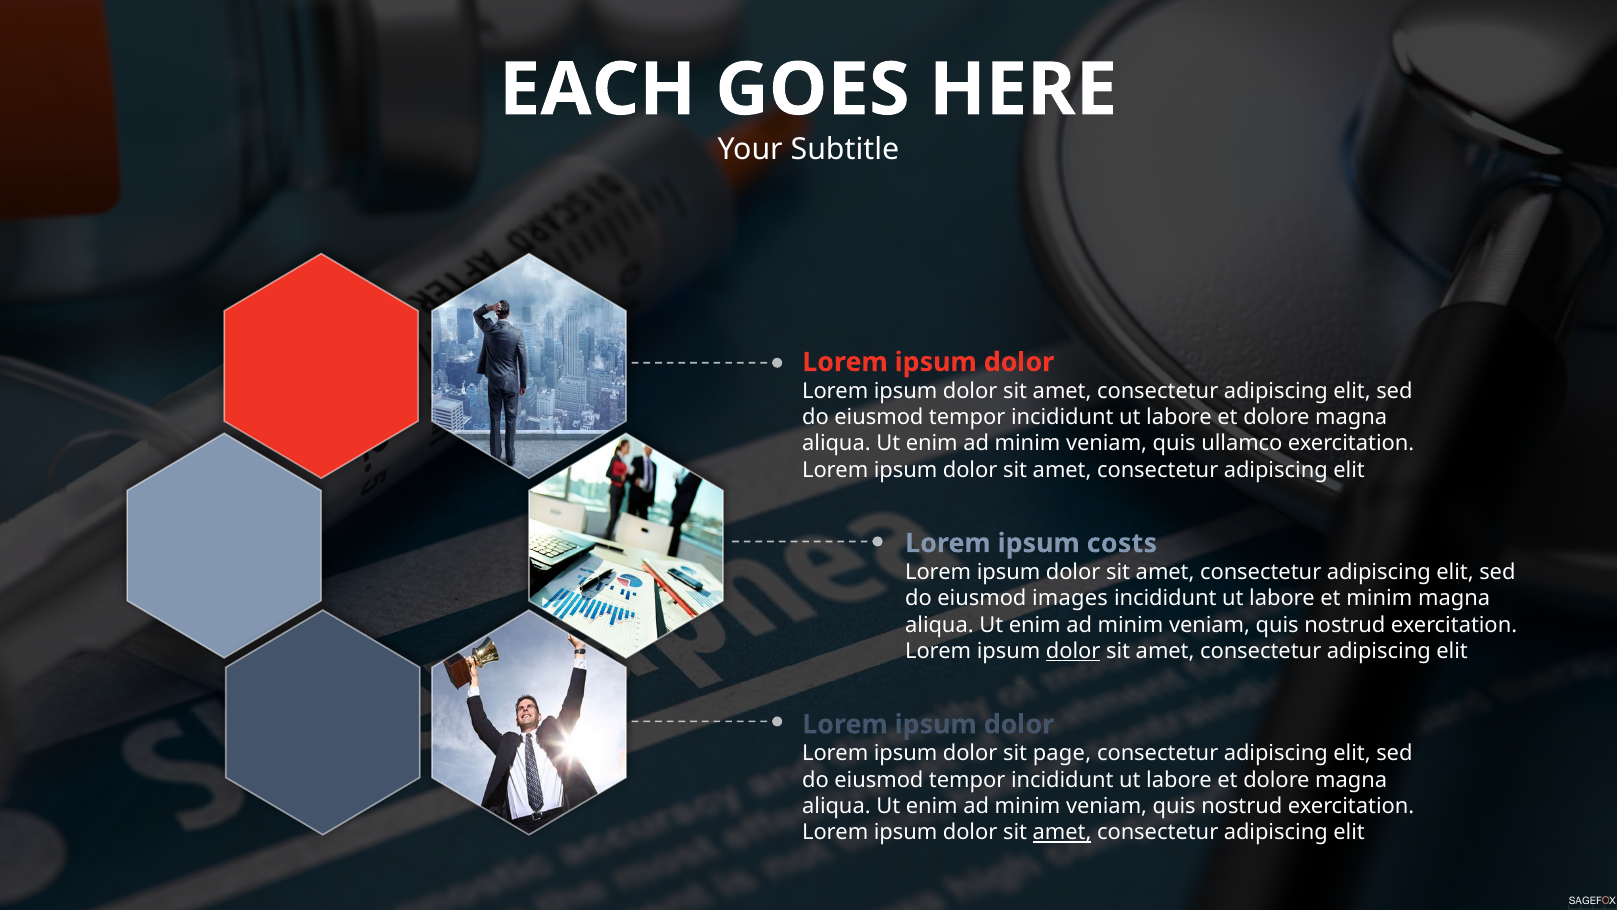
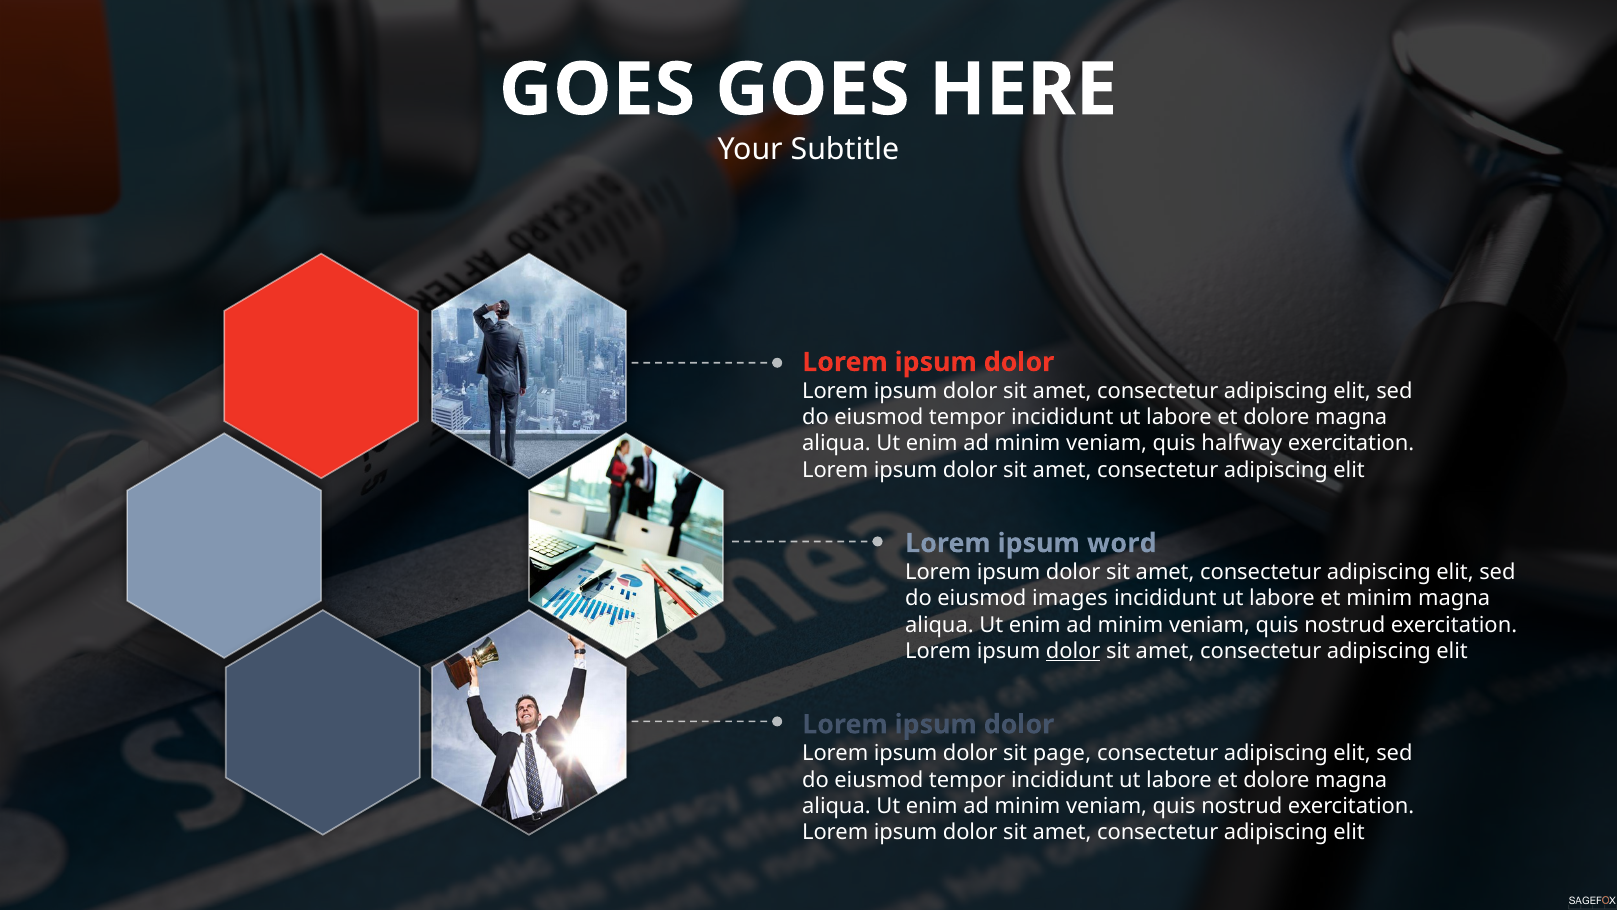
EACH at (597, 90): EACH -> GOES
ullamco: ullamco -> halfway
costs: costs -> word
amet at (1062, 832) underline: present -> none
